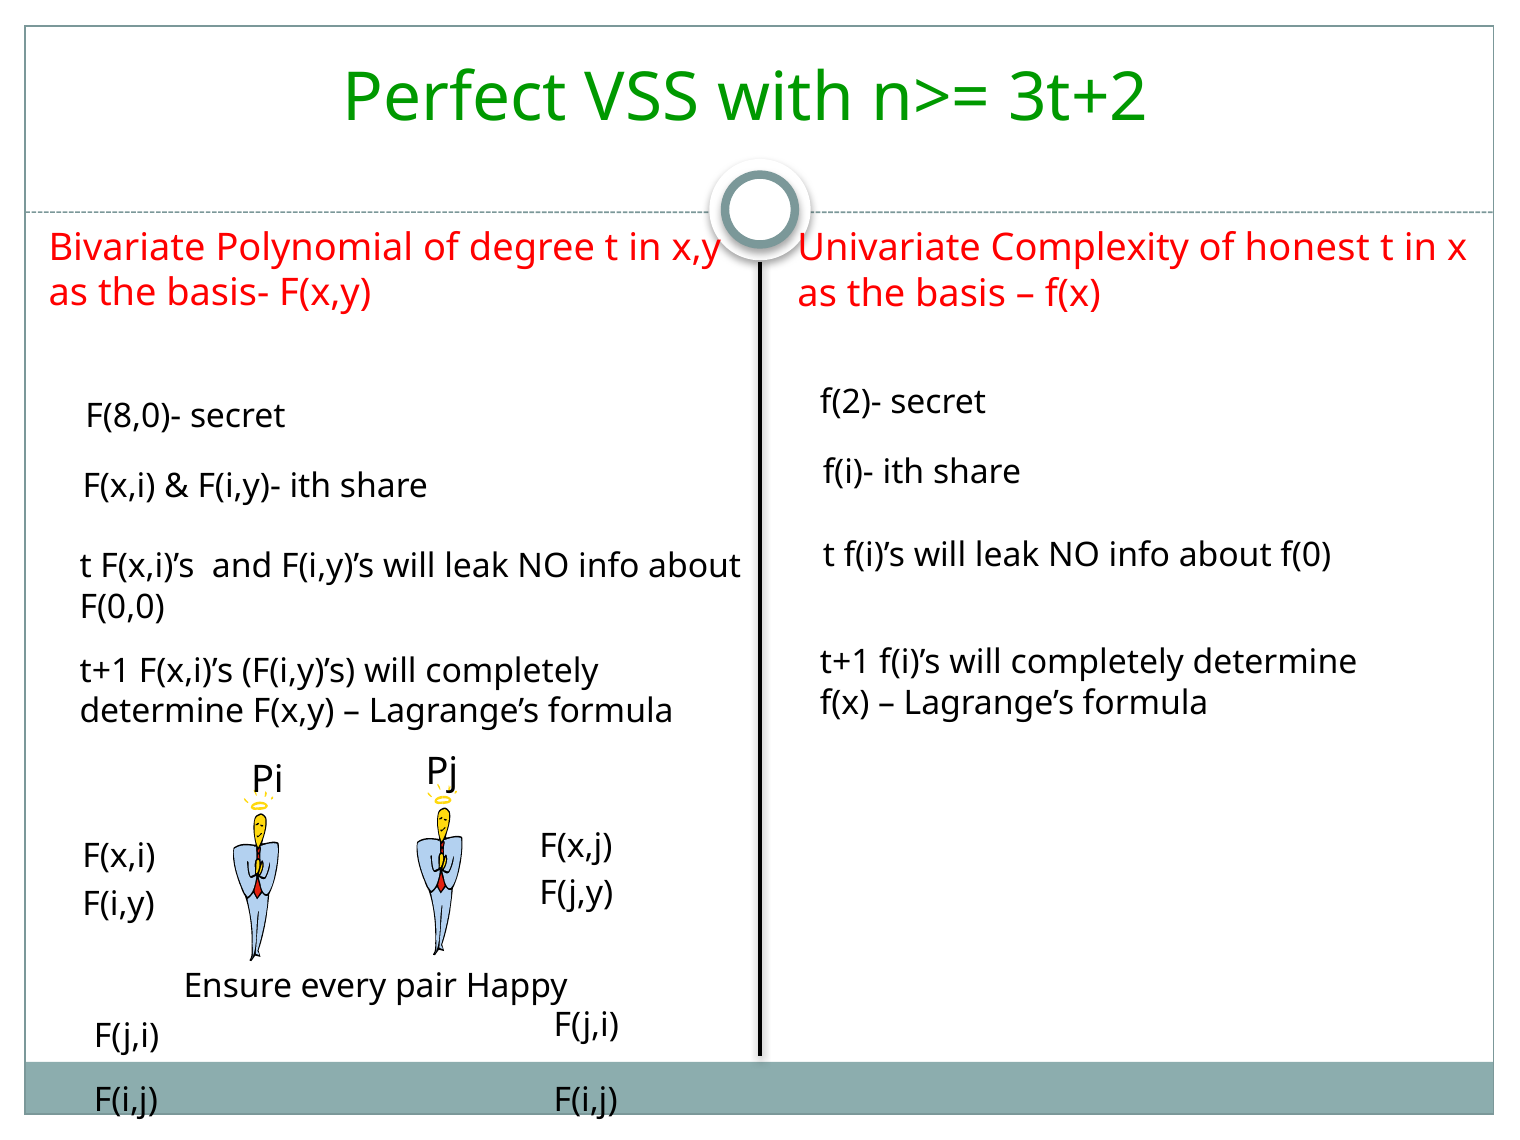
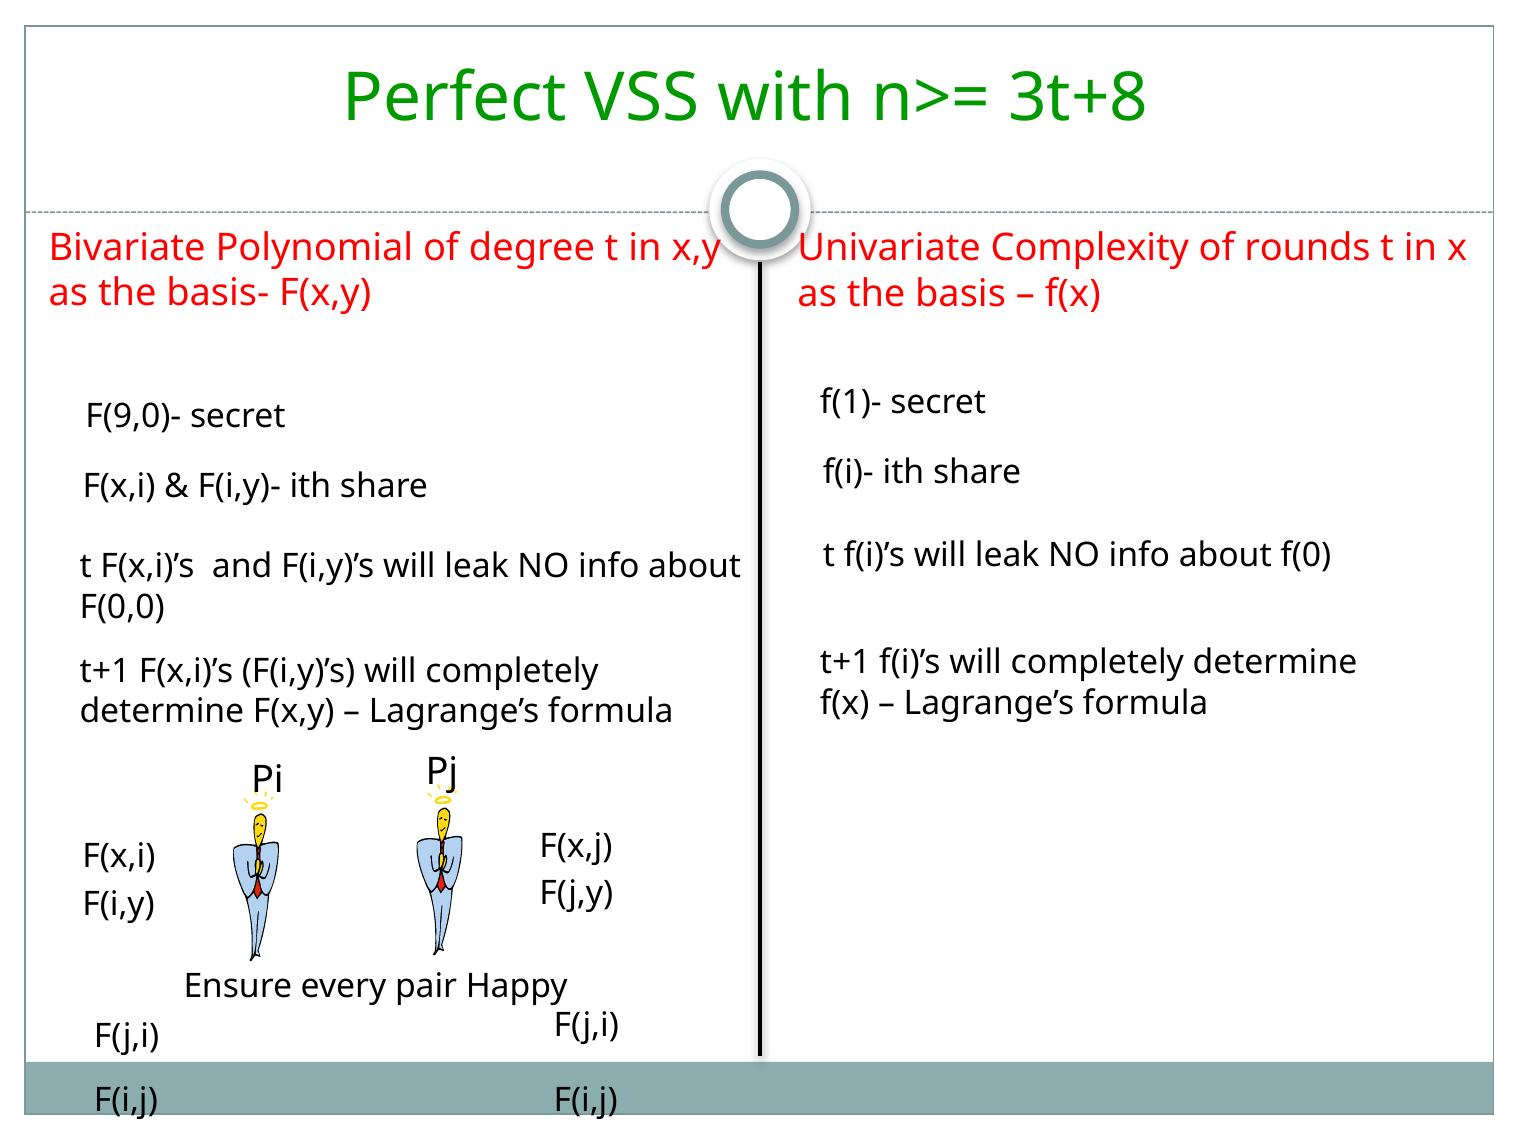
3t+2: 3t+2 -> 3t+8
honest: honest -> rounds
F(8,0)-: F(8,0)- -> F(9,0)-
f(2)-: f(2)- -> f(1)-
